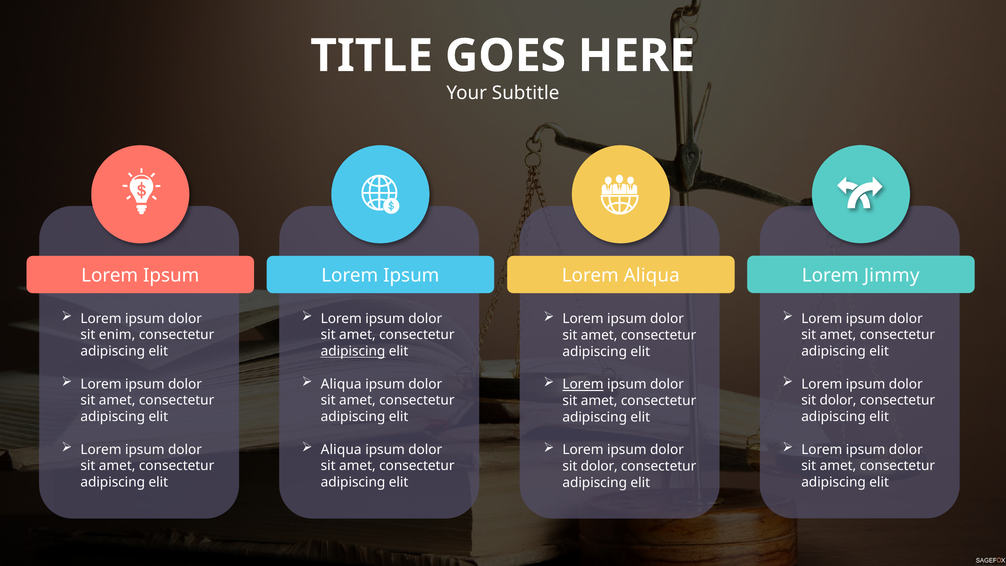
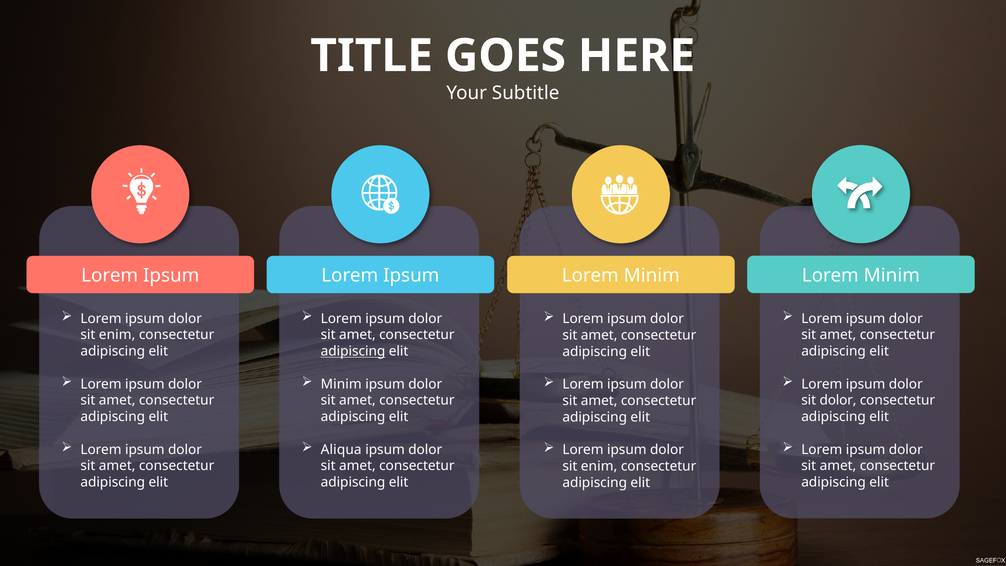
Ipsum Lorem Aliqua: Aliqua -> Minim
Jimmy at (892, 275): Jimmy -> Minim
Aliqua at (341, 384): Aliqua -> Minim
Lorem at (583, 384) underline: present -> none
dolor at (599, 466): dolor -> enim
